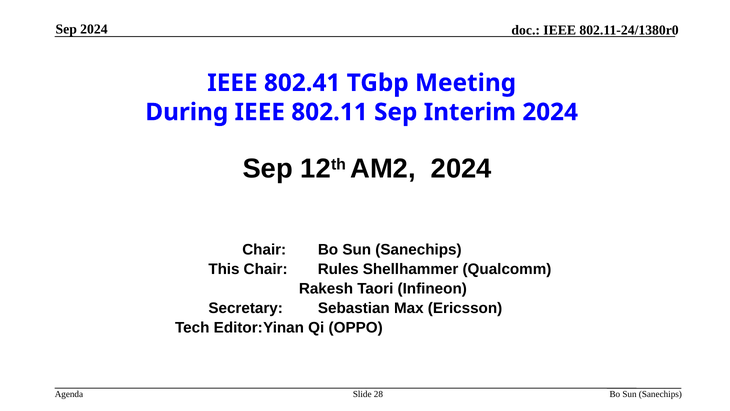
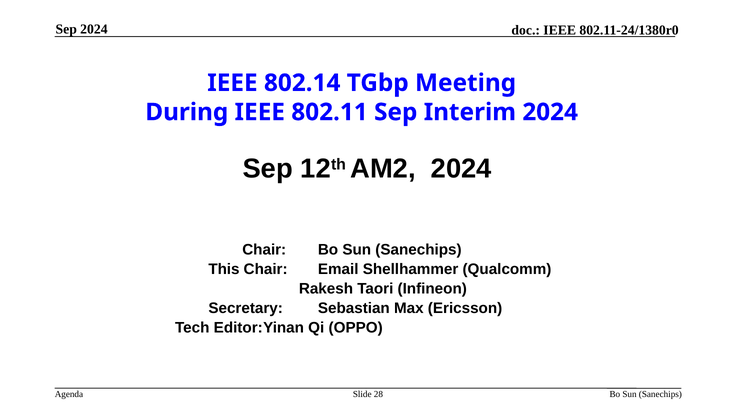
802.41: 802.41 -> 802.14
Rules: Rules -> Email
